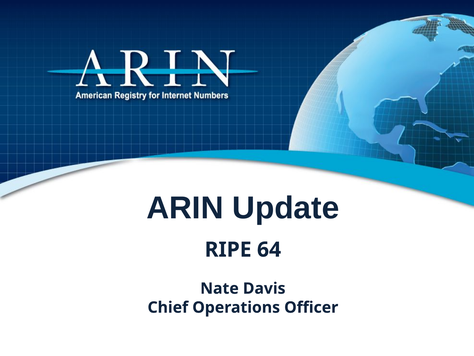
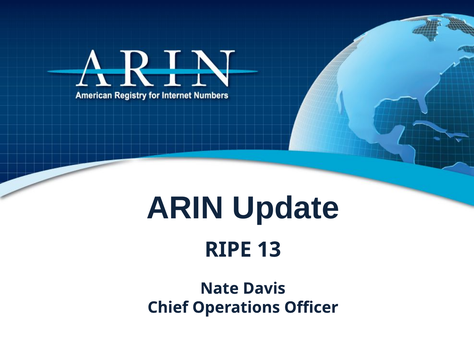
64: 64 -> 13
